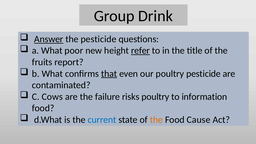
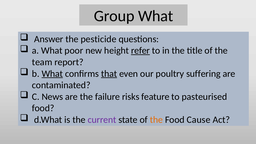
Group Drink: Drink -> What
Answer underline: present -> none
fruits: fruits -> team
What at (52, 74) underline: none -> present
poultry pesticide: pesticide -> suffering
Cows: Cows -> News
risks poultry: poultry -> feature
information: information -> pasteurised
current colour: blue -> purple
